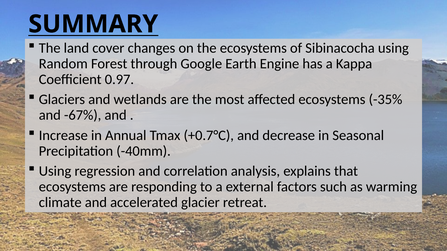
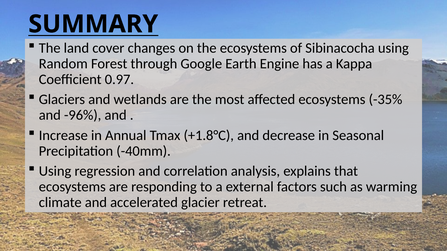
-67%: -67% -> -96%
+0.7°C: +0.7°C -> +1.8°C
